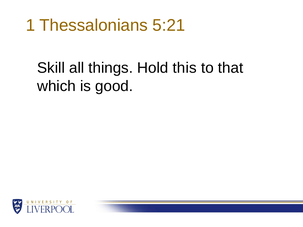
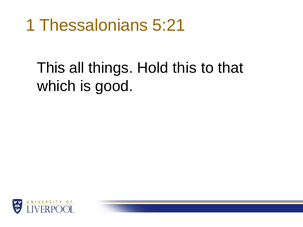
Skill at (51, 68): Skill -> This
